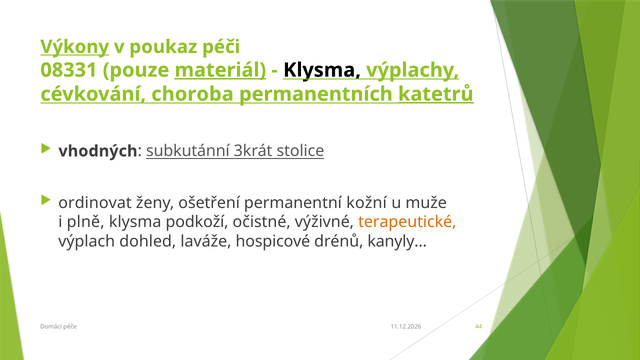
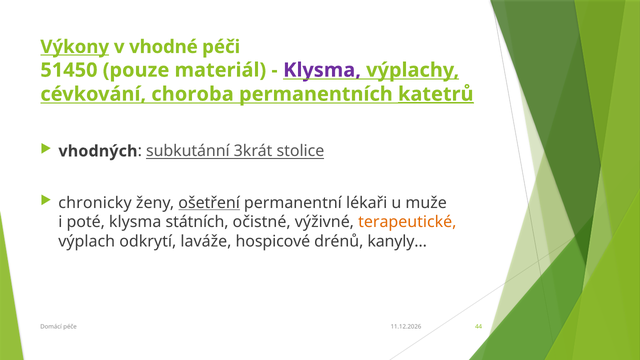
poukaz: poukaz -> vhodné
08331: 08331 -> 51450
materiál underline: present -> none
Klysma at (322, 70) colour: black -> purple
ordinovat: ordinovat -> chronicky
ošetření underline: none -> present
kožní: kožní -> lékaři
plně: plně -> poté
podkoží: podkoží -> státních
dohled: dohled -> odkrytí
